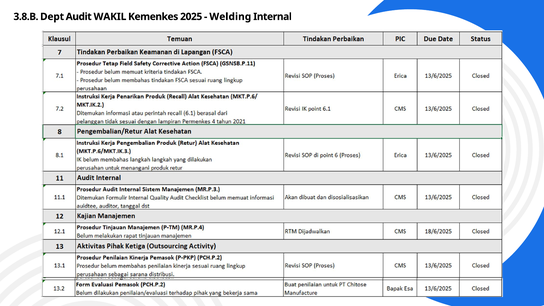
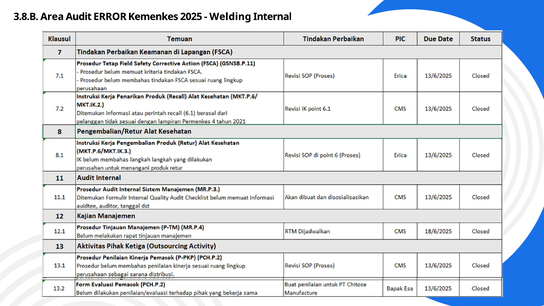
Dept: Dept -> Area
WAKIL: WAKIL -> ERROR
